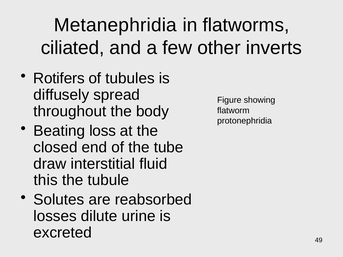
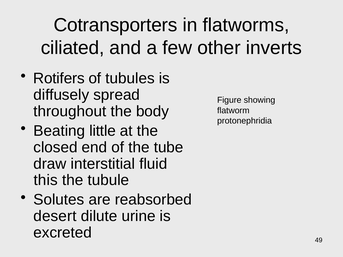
Metanephridia: Metanephridia -> Cotransporters
loss: loss -> little
losses: losses -> desert
